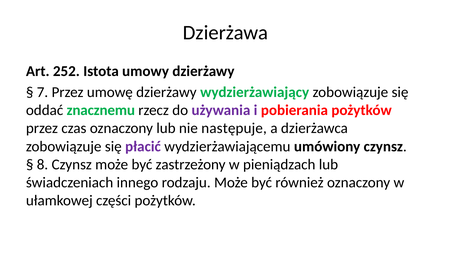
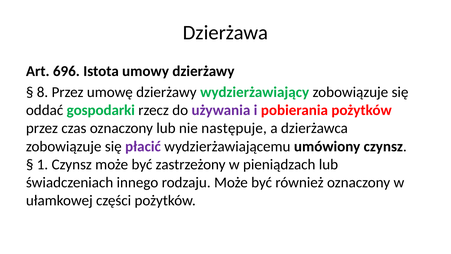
252: 252 -> 696
7: 7 -> 8
znacznemu: znacznemu -> gospodarki
8: 8 -> 1
